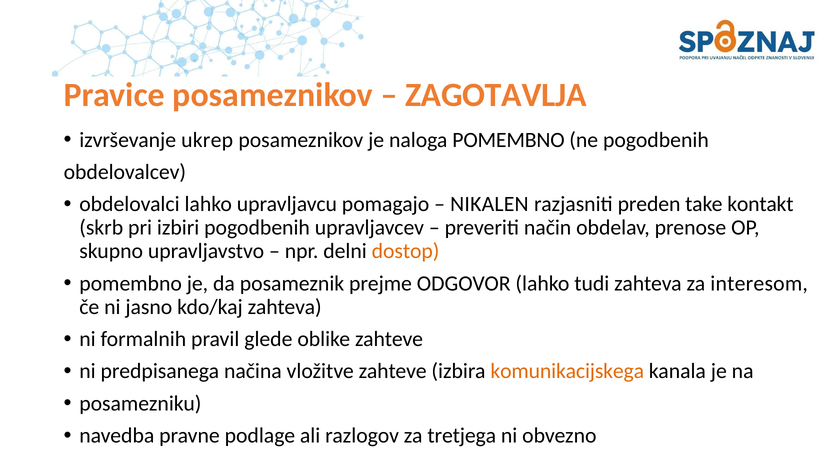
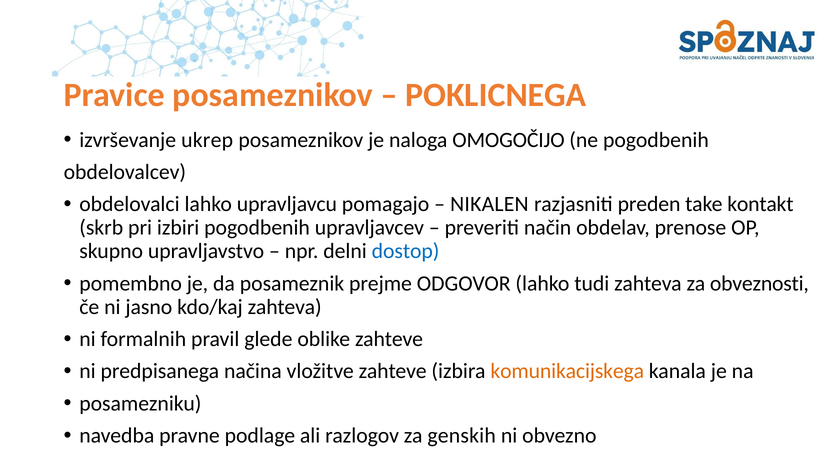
ZAGOTAVLJA: ZAGOTAVLJA -> POKLICNEGA
naloga POMEMBNO: POMEMBNO -> OMOGOČIJO
dostop colour: orange -> blue
interesom: interesom -> obveznosti
tretjega: tretjega -> genskih
